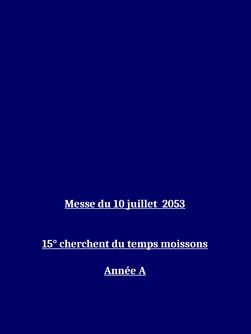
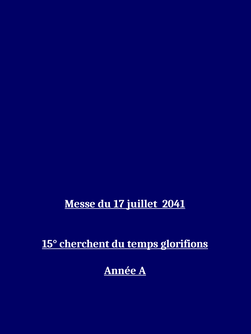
10: 10 -> 17
2053: 2053 -> 2041
moissons: moissons -> glorifions
